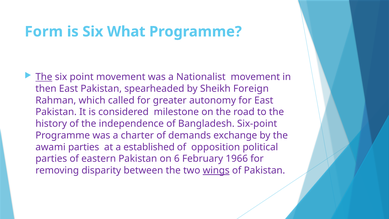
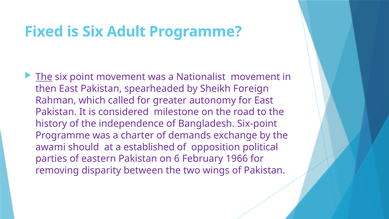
Form: Form -> Fixed
What: What -> Adult
awami parties: parties -> should
wings underline: present -> none
